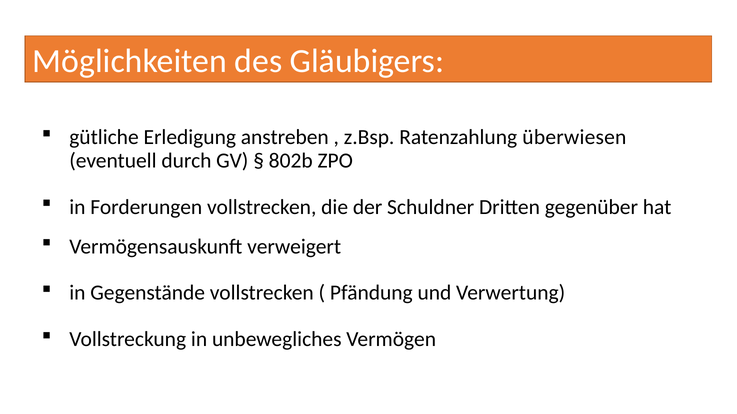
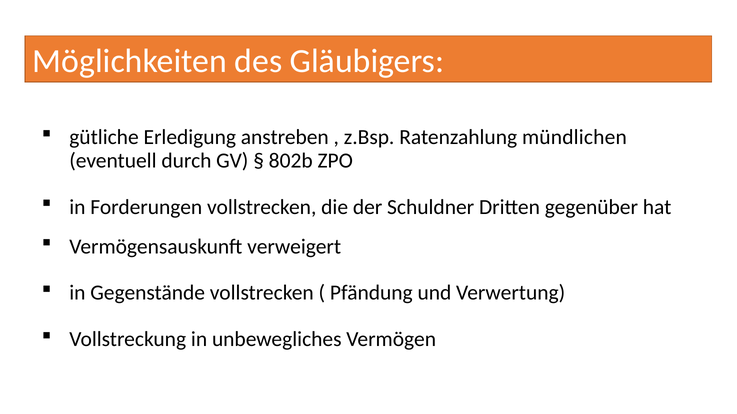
überwiesen: überwiesen -> mündlichen
